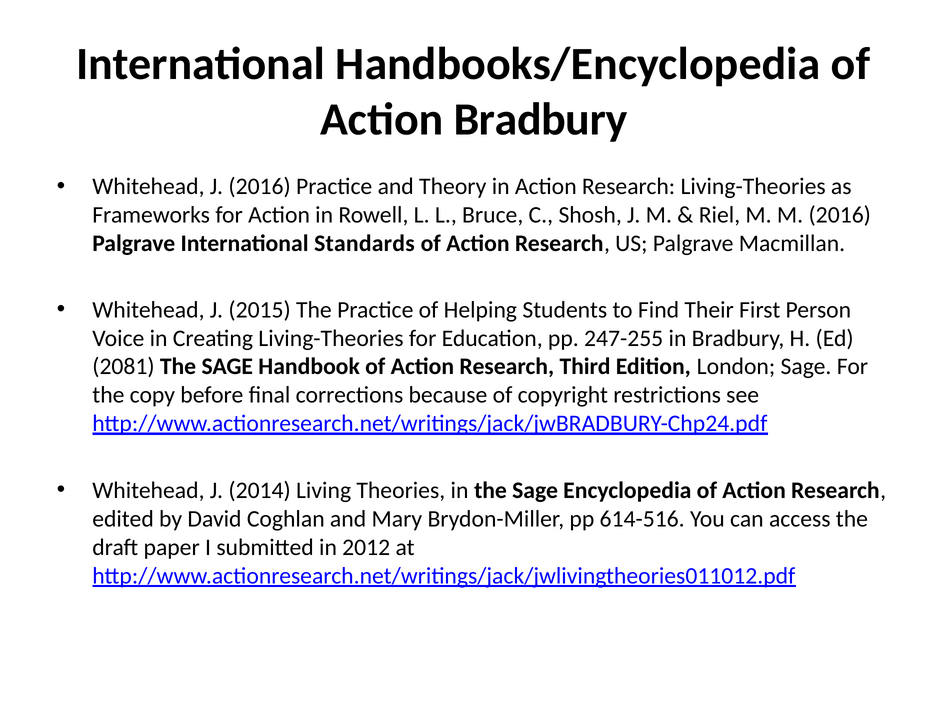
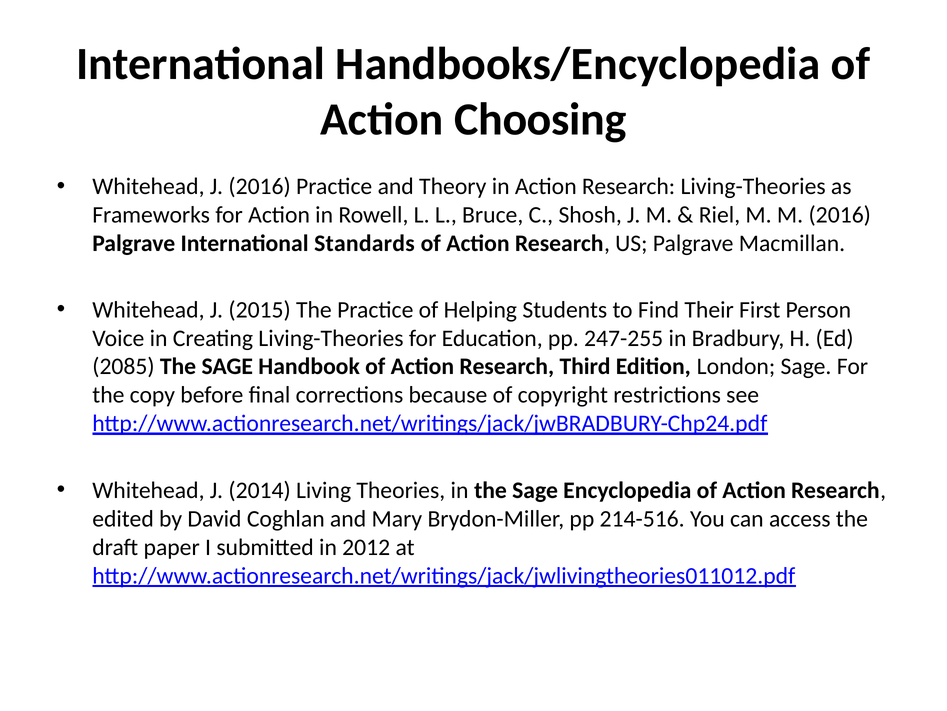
Action Bradbury: Bradbury -> Choosing
2081: 2081 -> 2085
614-516: 614-516 -> 214-516
